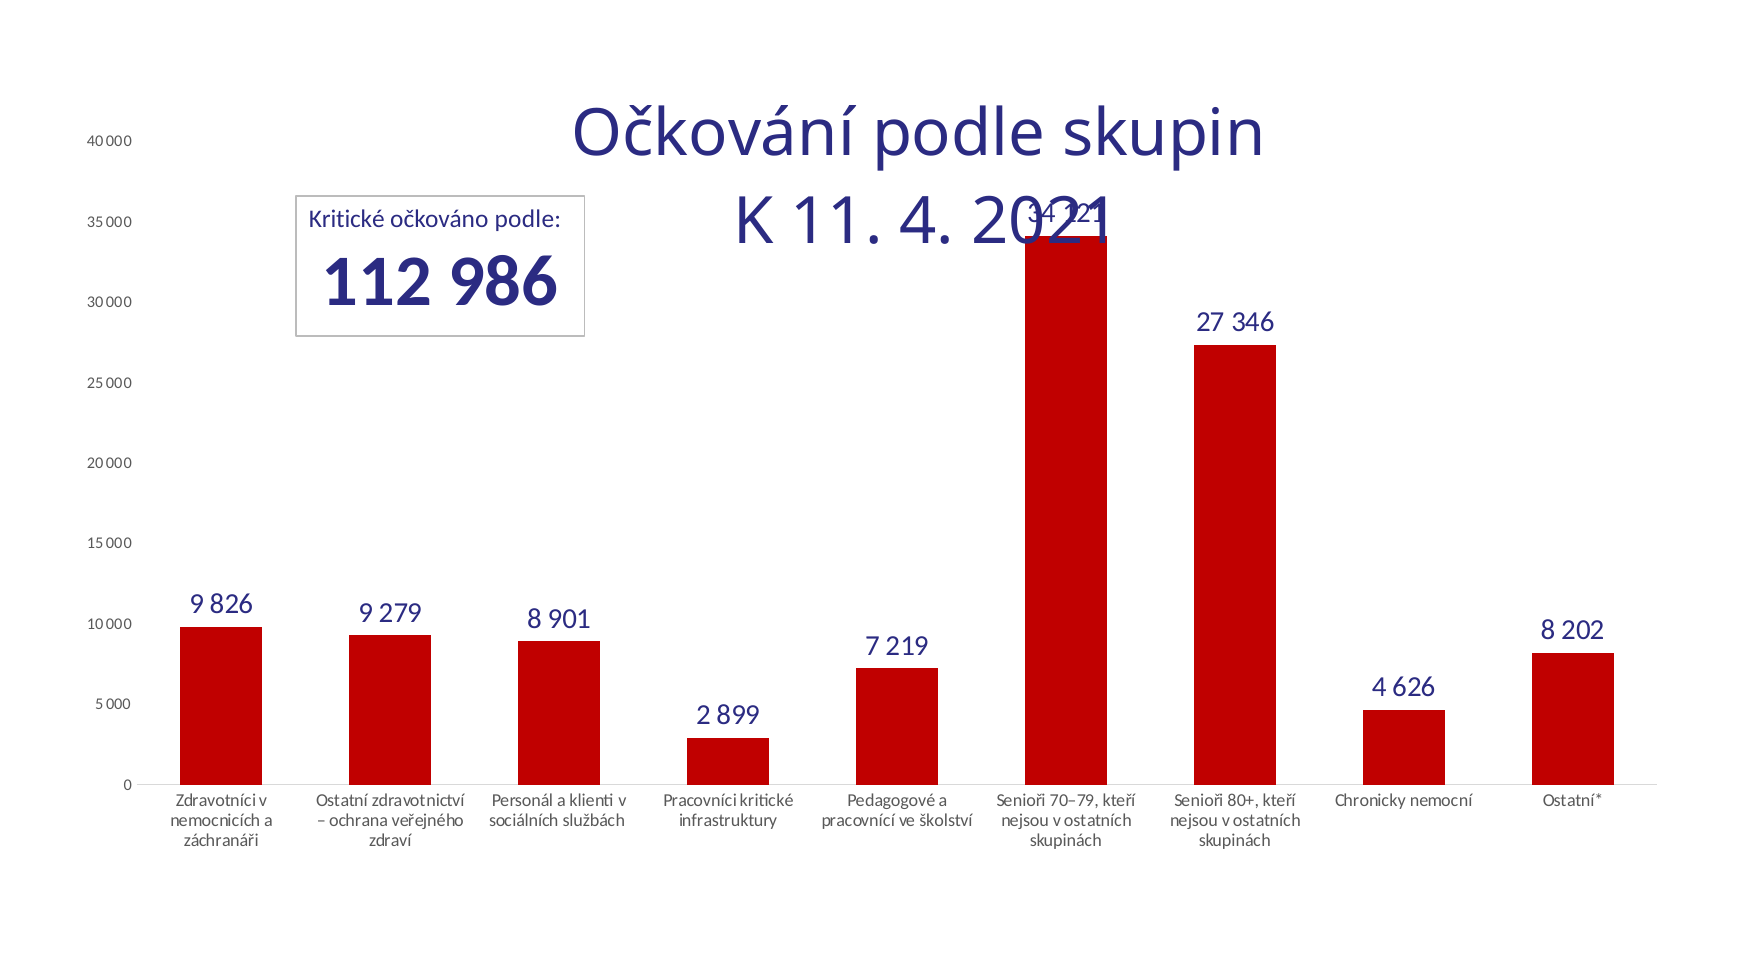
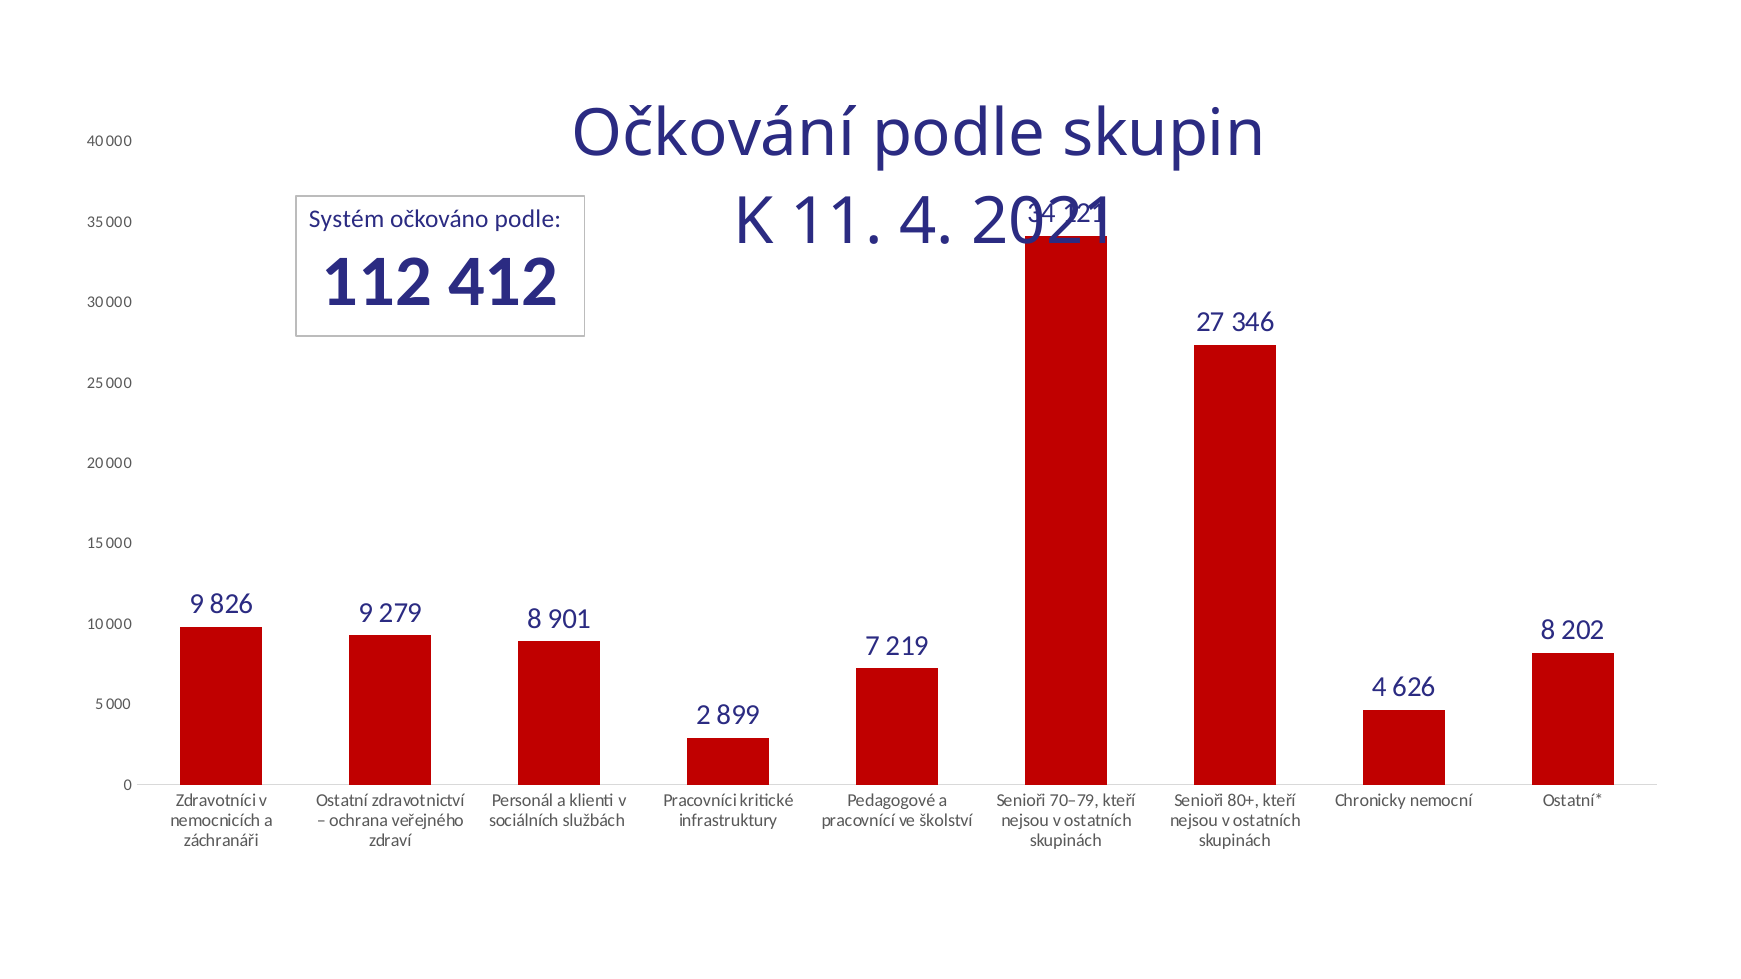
Kritické at (347, 219): Kritické -> Systém
986: 986 -> 412
